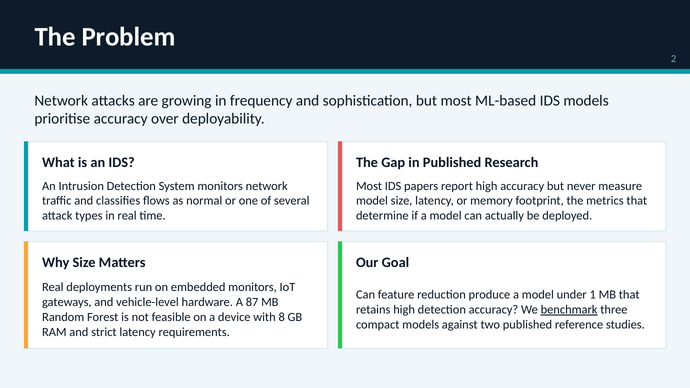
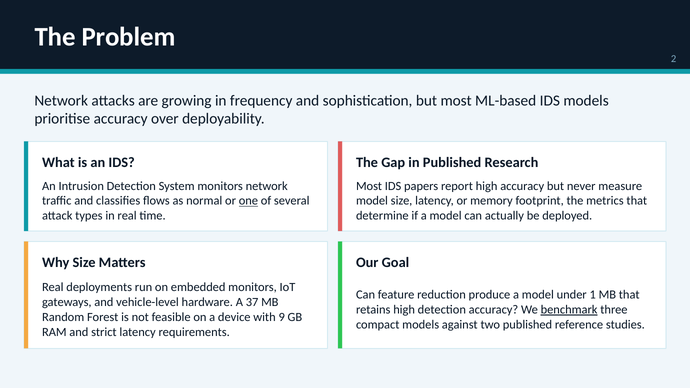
one underline: none -> present
87: 87 -> 37
8: 8 -> 9
